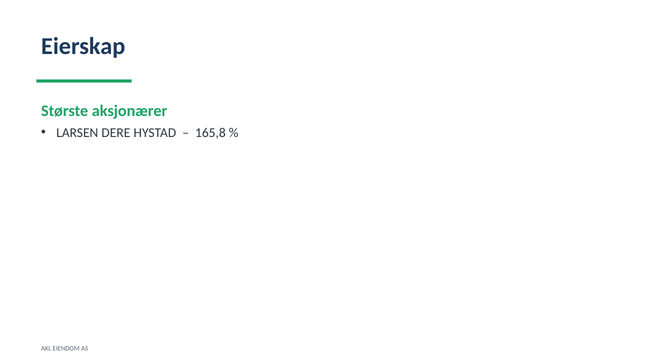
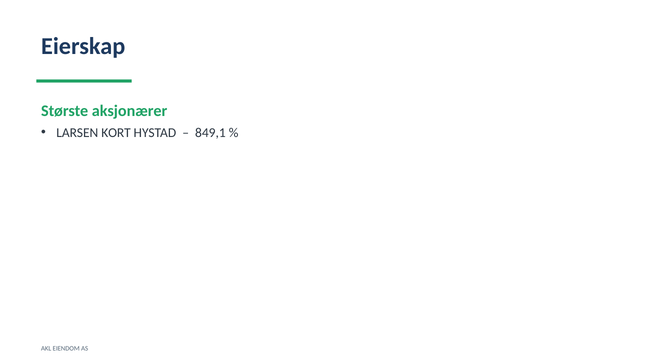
DERE: DERE -> KORT
165,8: 165,8 -> 849,1
